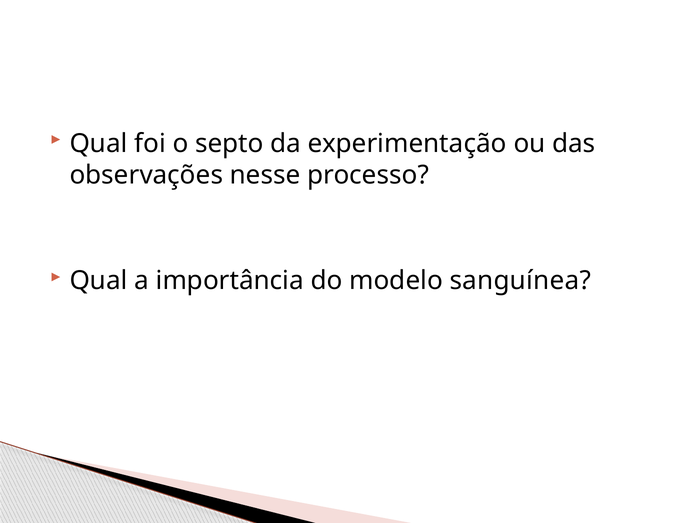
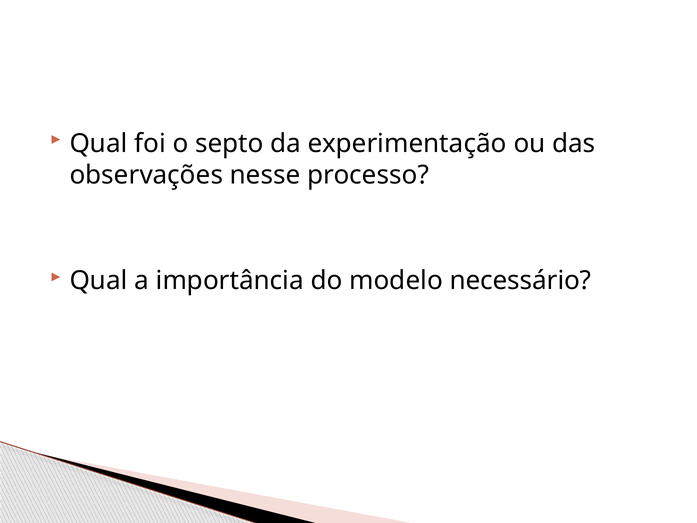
sanguínea: sanguínea -> necessário
